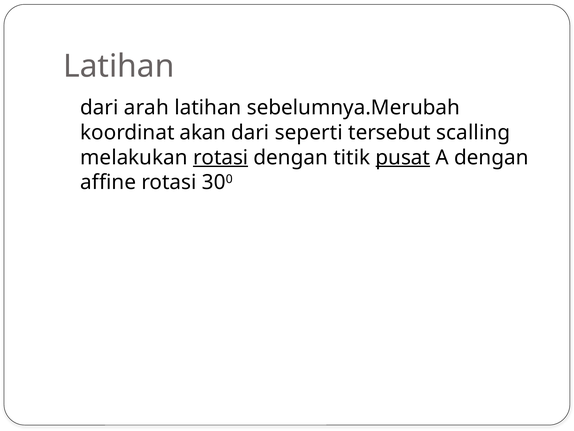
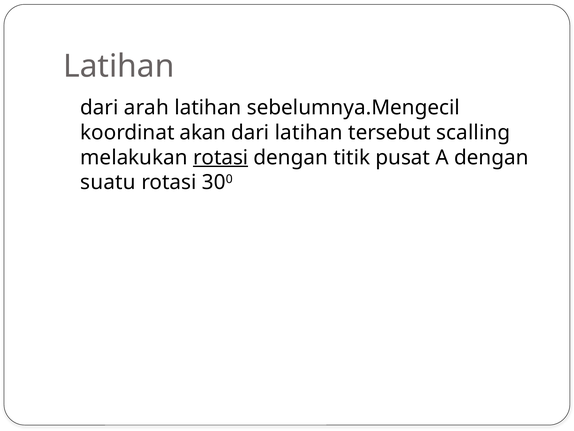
sebelumnya.Merubah: sebelumnya.Merubah -> sebelumnya.Mengecil
dari seperti: seperti -> latihan
pusat underline: present -> none
affine: affine -> suatu
